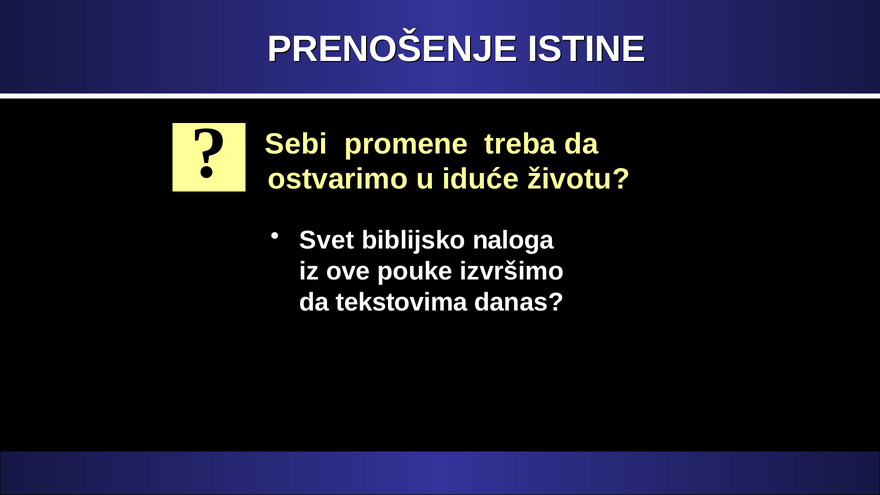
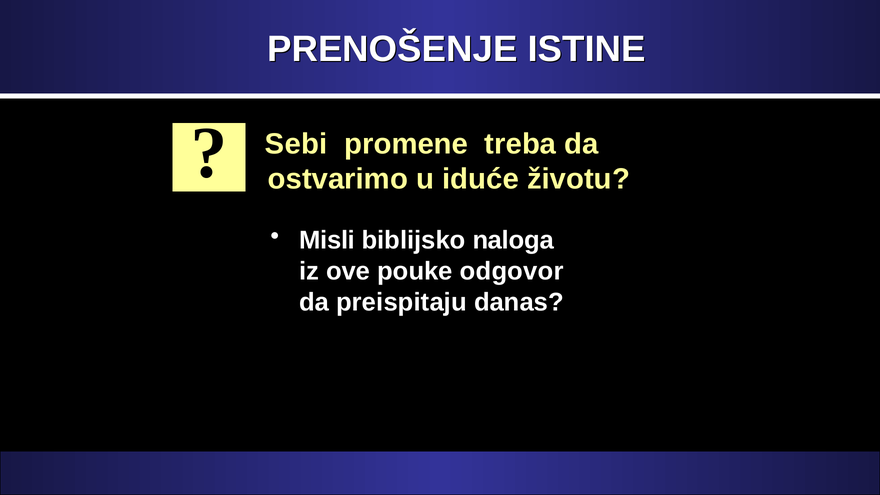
Svet: Svet -> Misli
izvršimo: izvršimo -> odgovor
tekstovima: tekstovima -> preispitaju
